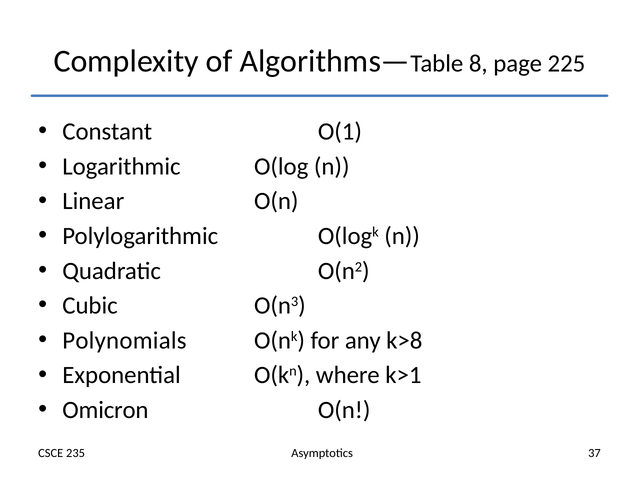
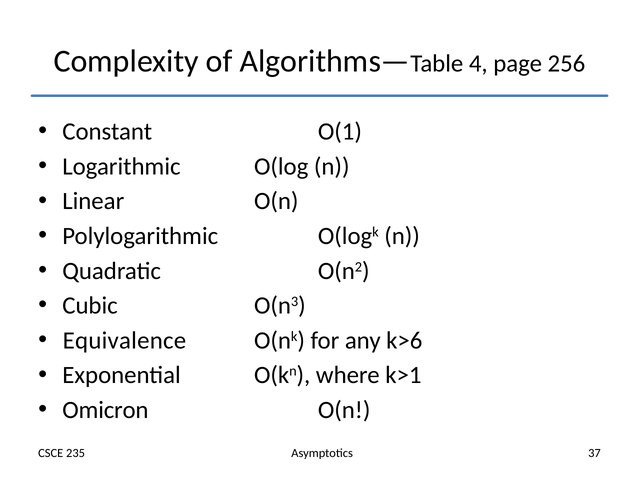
8: 8 -> 4
225: 225 -> 256
Polynomials: Polynomials -> Equivalence
k>8: k>8 -> k>6
